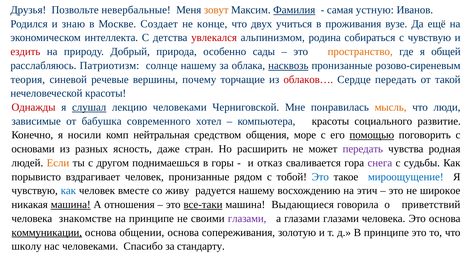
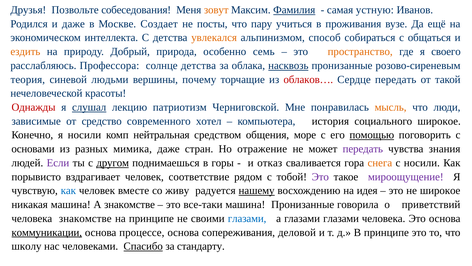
невербальные: невербальные -> собеседования
и знаю: знаю -> даже
конце: конце -> посты
двух: двух -> пару
увлекался colour: red -> orange
родина: родина -> способ
с чувствую: чувствую -> общаться
ездить colour: red -> orange
сады: сады -> семь
общей: общей -> своего
Патриотизм: Патриотизм -> Профессора
солнце нашему: нашему -> детства
речевые: речевые -> людьми
лекцию человеками: человеками -> патриотизм
бабушка: бабушка -> средство
компьютера красоты: красоты -> история
социального развитие: развитие -> широкое
ясность: ясность -> мимика
расширить: расширить -> отражение
родная: родная -> знания
Если colour: orange -> purple
другом underline: none -> present
снега colour: purple -> orange
с судьбы: судьбы -> носили
человек пронизанные: пронизанные -> соответствие
Это at (320, 176) colour: blue -> purple
мироощущение colour: blue -> purple
нашему at (257, 190) underline: none -> present
этич: этич -> идея
машина at (71, 204) underline: present -> none
А отношения: отношения -> знакомстве
все-таки underline: present -> none
машина Выдающиеся: Выдающиеся -> Пронизанные
глазами at (247, 218) colour: purple -> blue
общении: общении -> процессе
золотую: золотую -> деловой
Спасибо underline: none -> present
